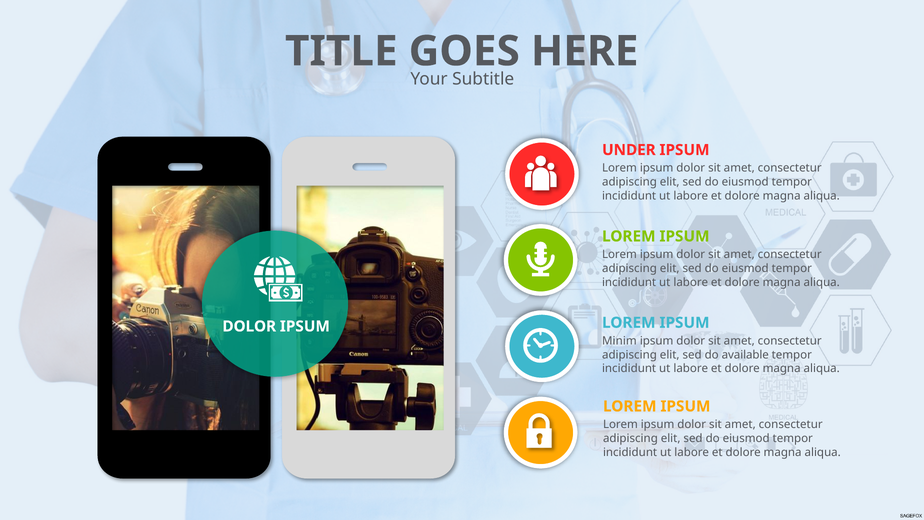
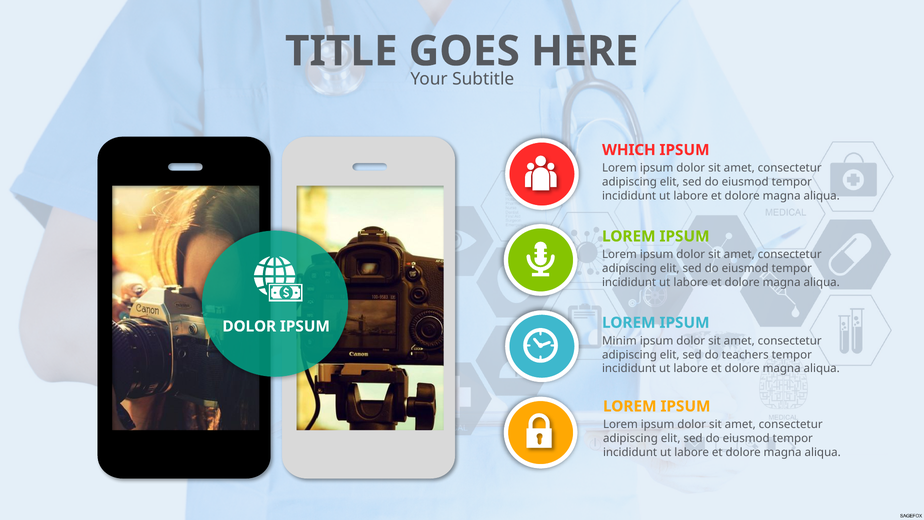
UNDER: UNDER -> WHICH
available: available -> teachers
